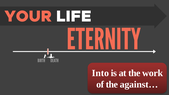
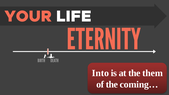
work: work -> them
against…: against… -> coming…
